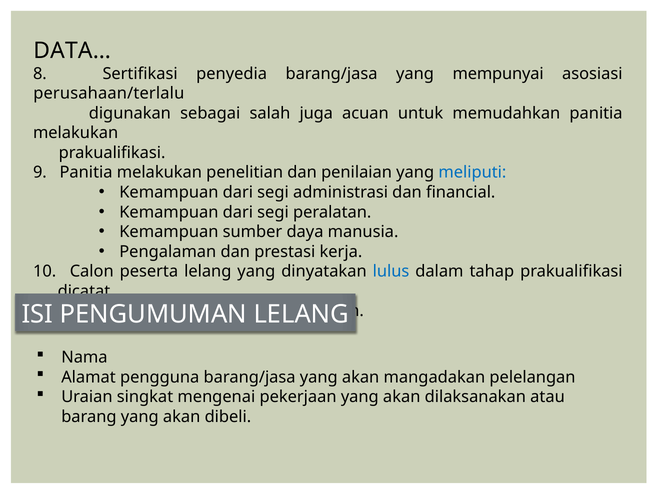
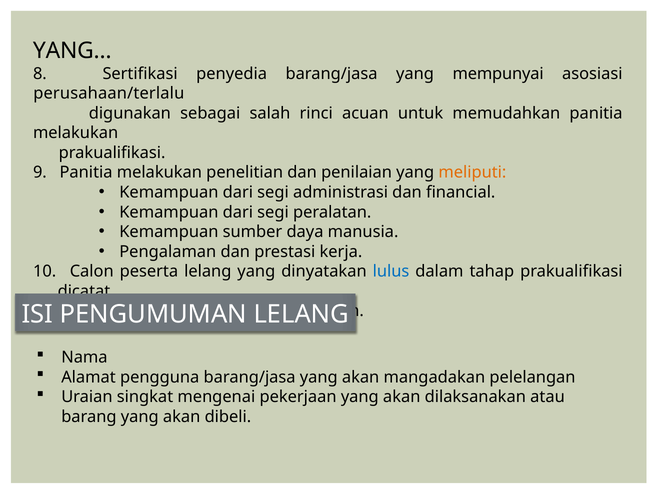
DATA…: DATA… -> YANG…
juga: juga -> rinci
meliputi colour: blue -> orange
